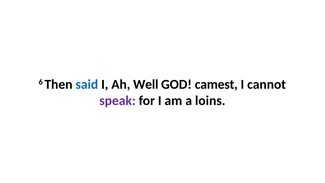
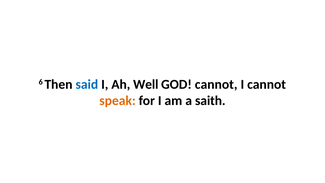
GOD camest: camest -> cannot
speak colour: purple -> orange
loins: loins -> saith
